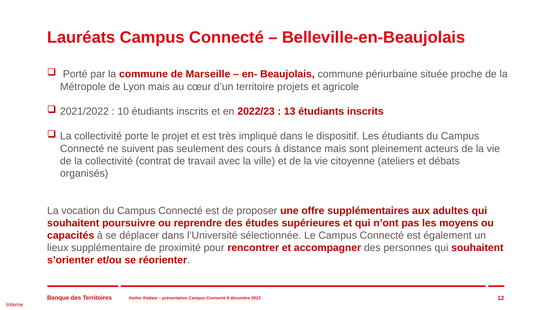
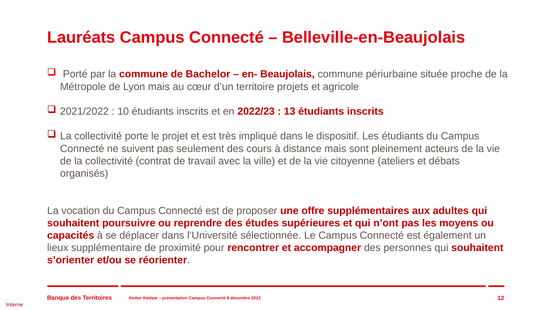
Marseille: Marseille -> Bachelor
